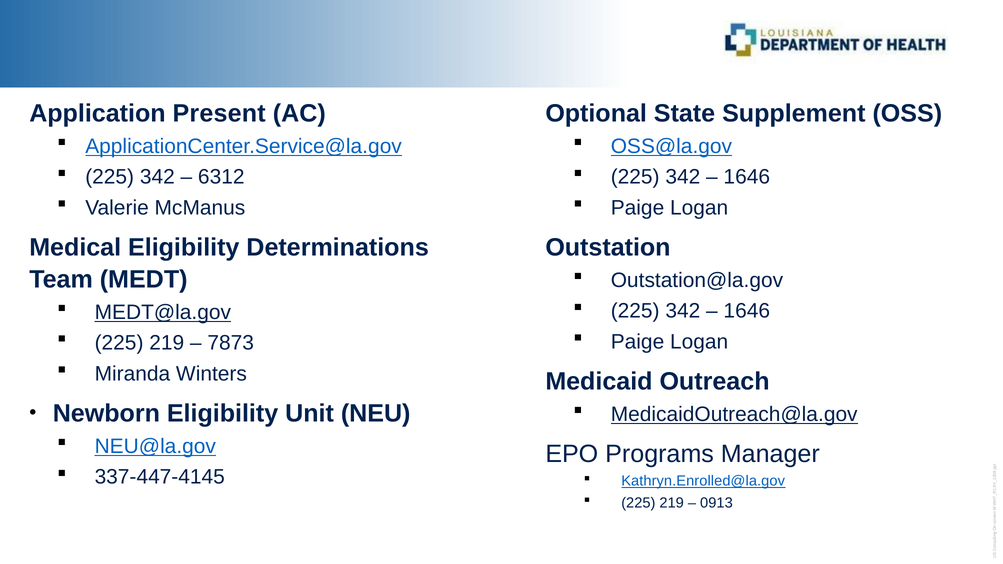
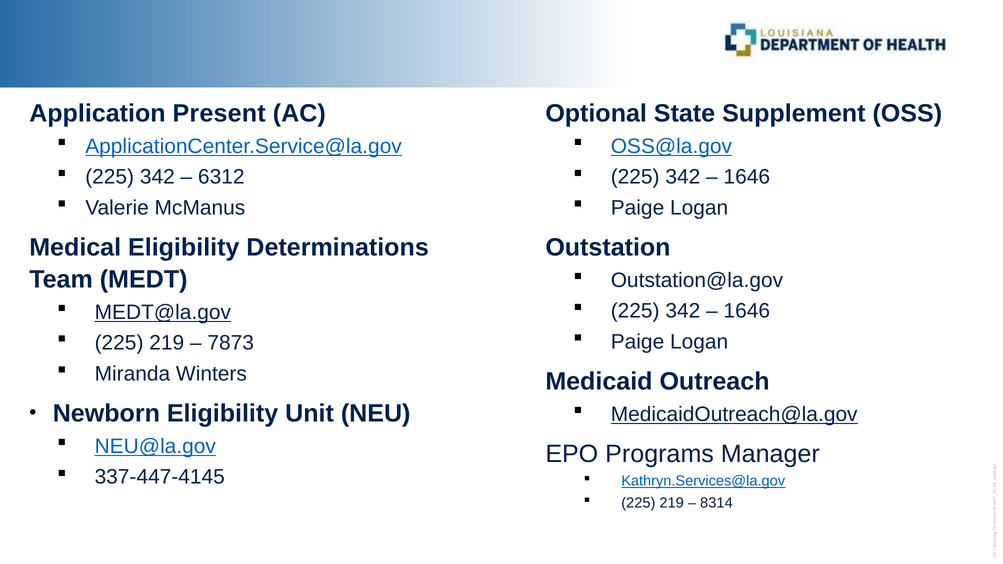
Kathryn.Enrolled@la.gov: Kathryn.Enrolled@la.gov -> Kathryn.Services@la.gov
0913: 0913 -> 8314
